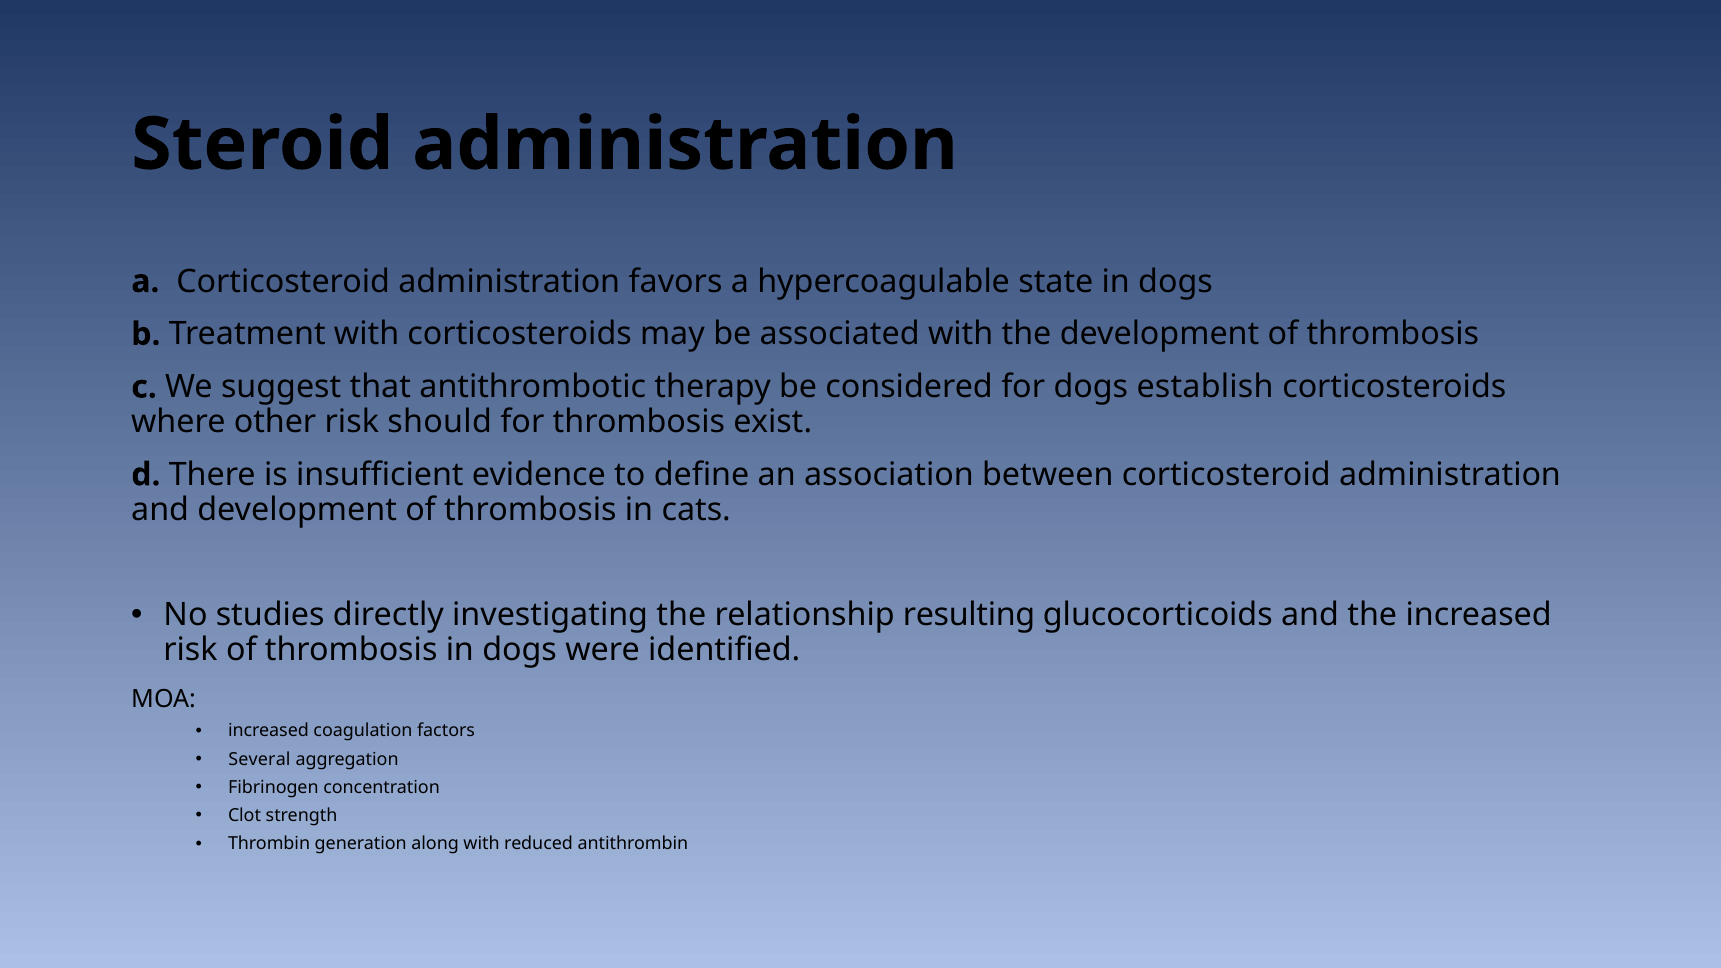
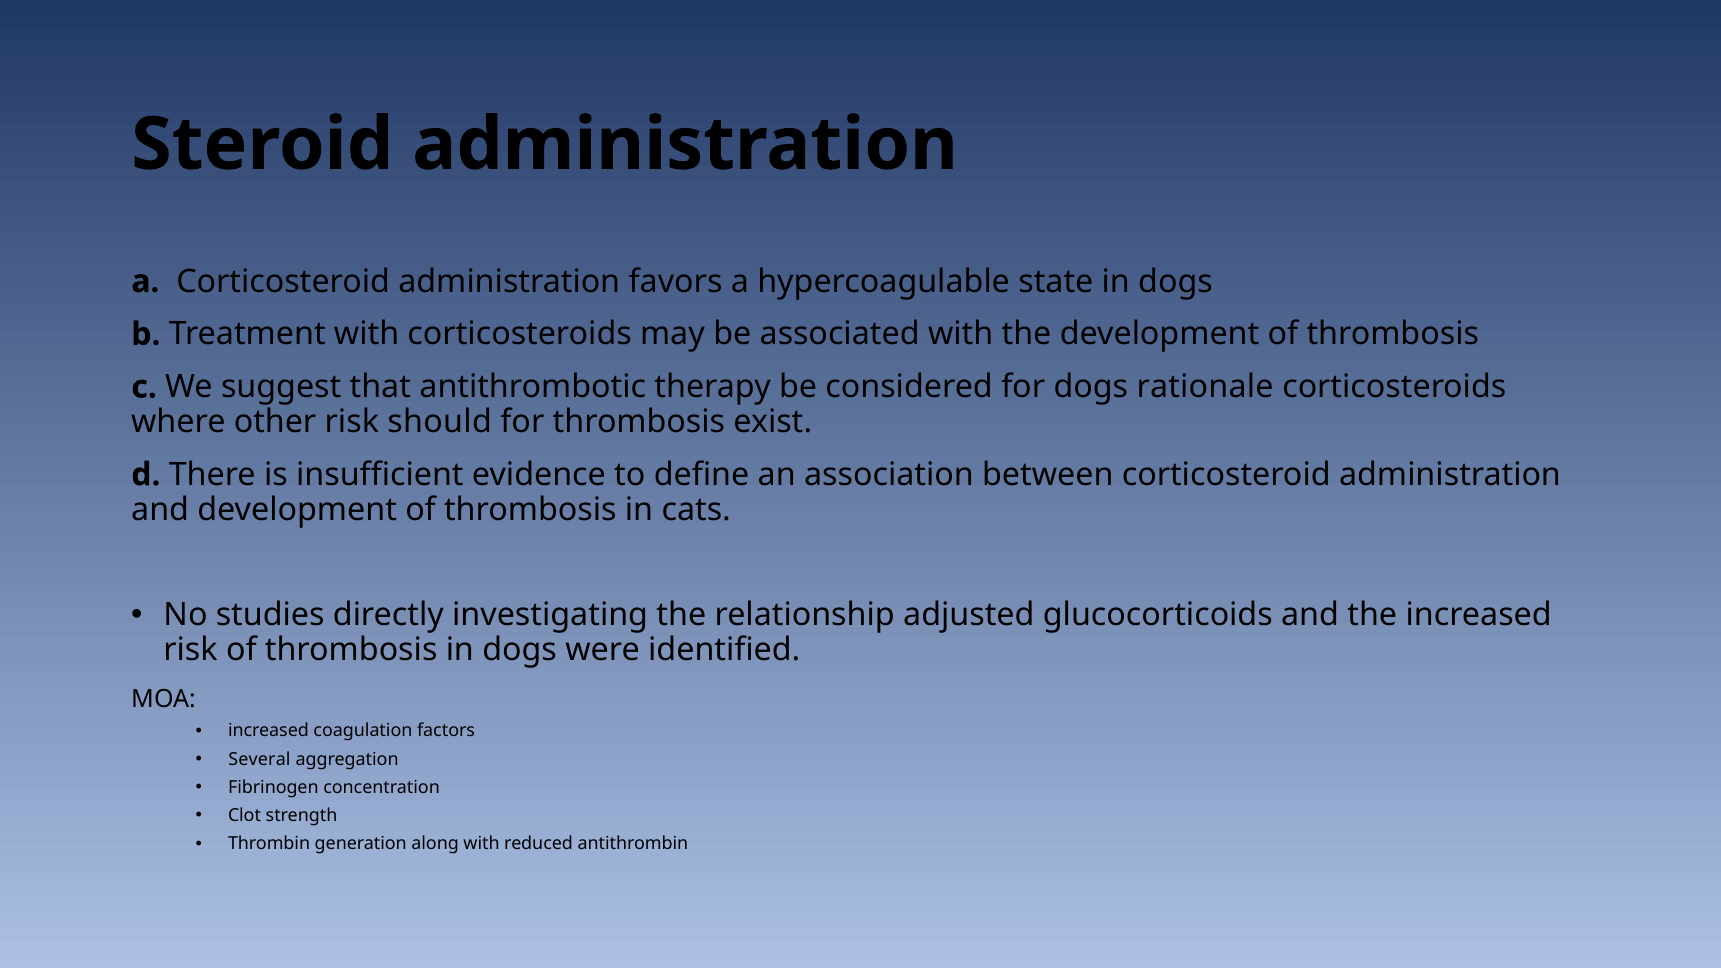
establish: establish -> rationale
resulting: resulting -> adjusted
